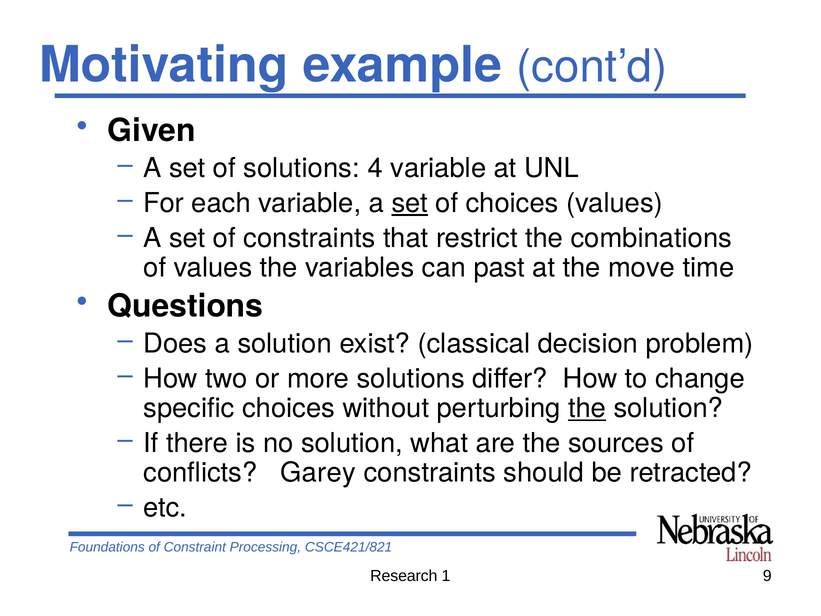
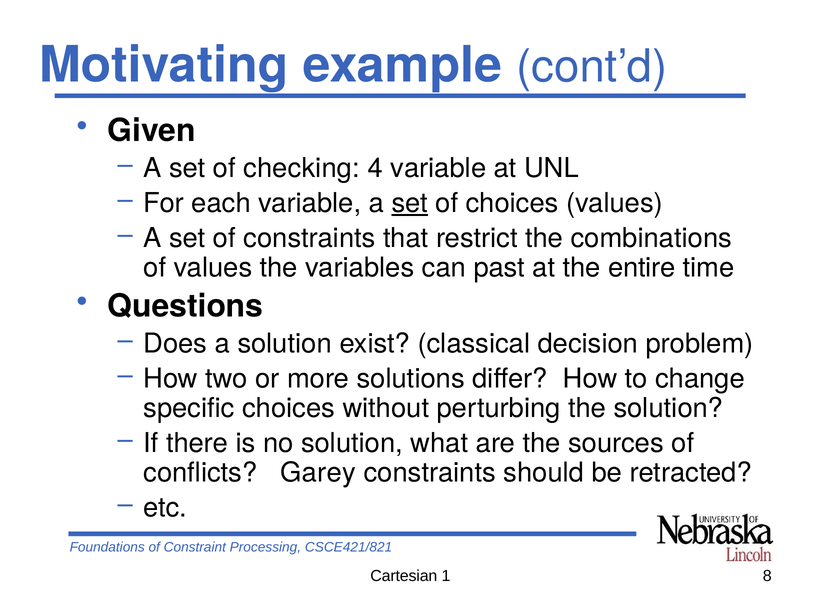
of solutions: solutions -> checking
move: move -> entire
the at (587, 408) underline: present -> none
Research: Research -> Cartesian
9: 9 -> 8
